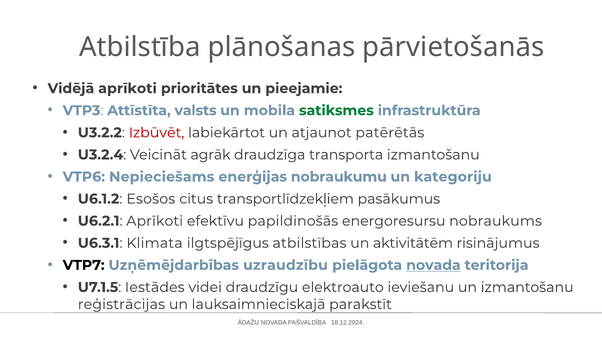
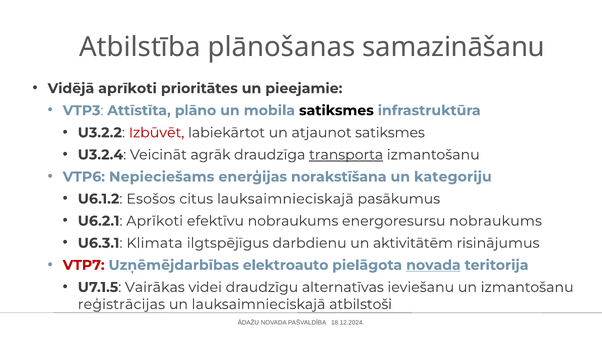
pārvietošanās: pārvietošanās -> samazināšanu
valsts: valsts -> plāno
satiksmes at (336, 110) colour: green -> black
atjaunot patērētās: patērētās -> satiksmes
transporta underline: none -> present
nobraukumu: nobraukumu -> norakstīšana
citus transportlīdzekļiem: transportlīdzekļiem -> lauksaimnieciskajā
efektīvu papildinošās: papildinošās -> nobraukums
atbilstības: atbilstības -> darbdienu
VTP7 colour: black -> red
uzraudzību: uzraudzību -> elektroauto
Iestādes: Iestādes -> Vairākas
elektroauto: elektroauto -> alternatīvas
parakstīt: parakstīt -> atbilstoši
